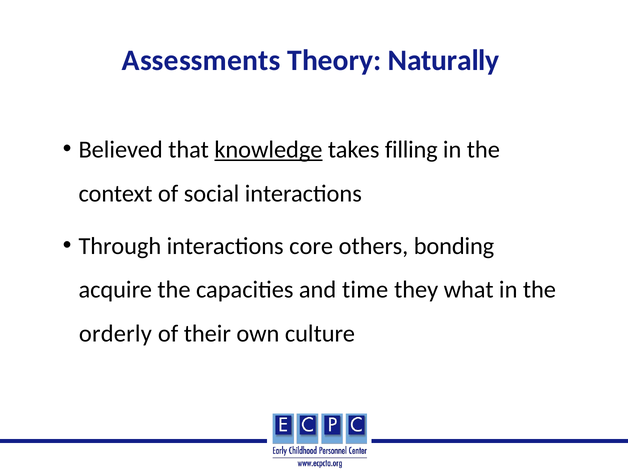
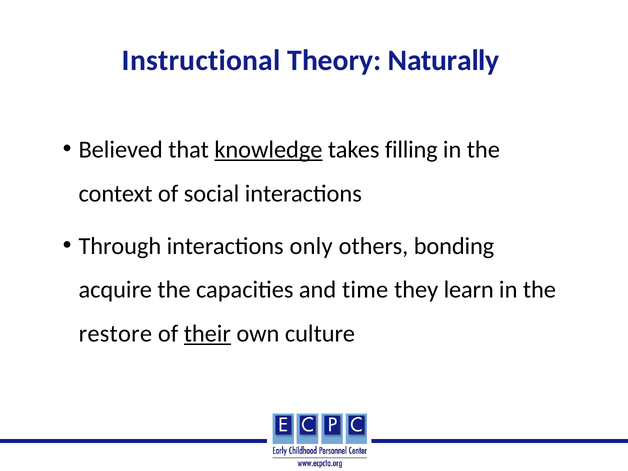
Assessments: Assessments -> Instructional
core: core -> only
what: what -> learn
orderly: orderly -> restore
their underline: none -> present
